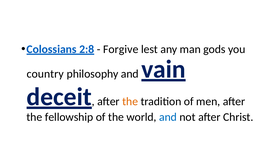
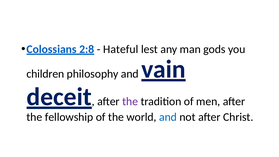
Forgive: Forgive -> Hateful
country: country -> children
the at (130, 101) colour: orange -> purple
